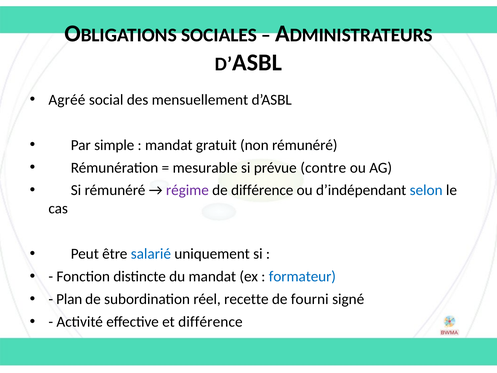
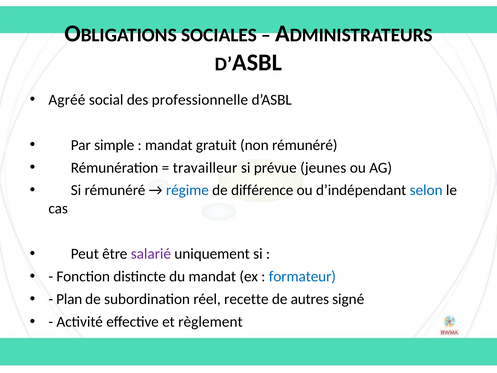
mensuellement: mensuellement -> professionnelle
mesurable: mesurable -> travailleur
contre: contre -> jeunes
régime colour: purple -> blue
salarié colour: blue -> purple
fourni: fourni -> autres
et différence: différence -> règlement
